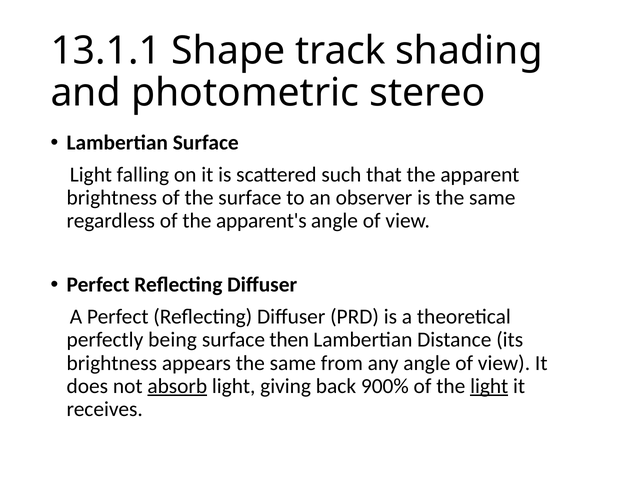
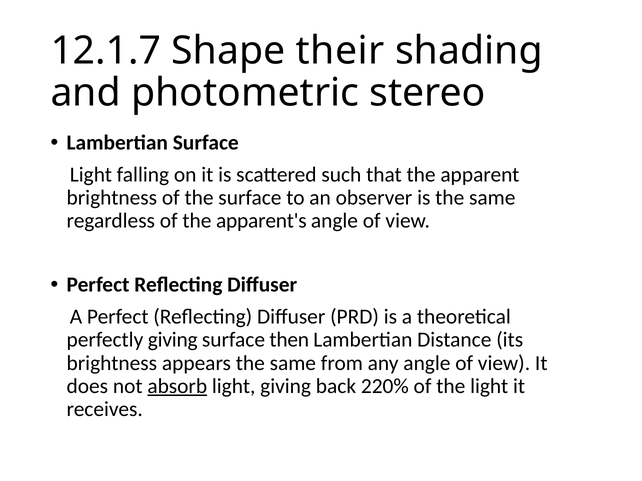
13.1.1: 13.1.1 -> 12.1.7
track: track -> their
perfectly being: being -> giving
900%: 900% -> 220%
light at (489, 386) underline: present -> none
